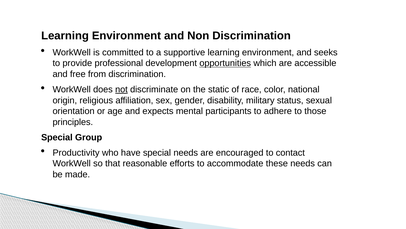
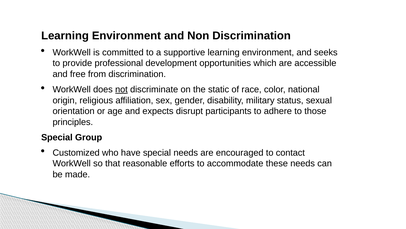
opportunities underline: present -> none
mental: mental -> disrupt
Productivity: Productivity -> Customized
